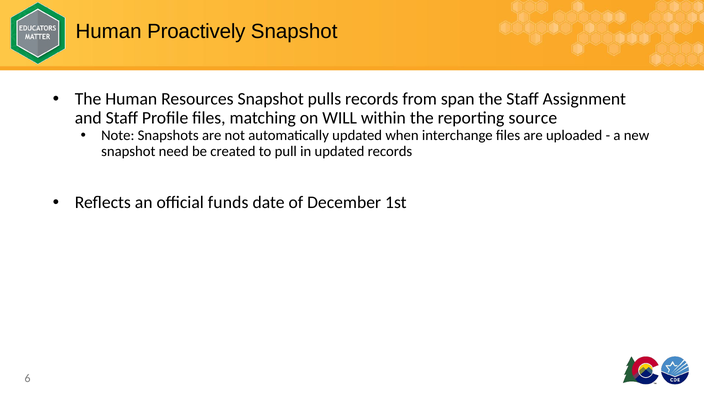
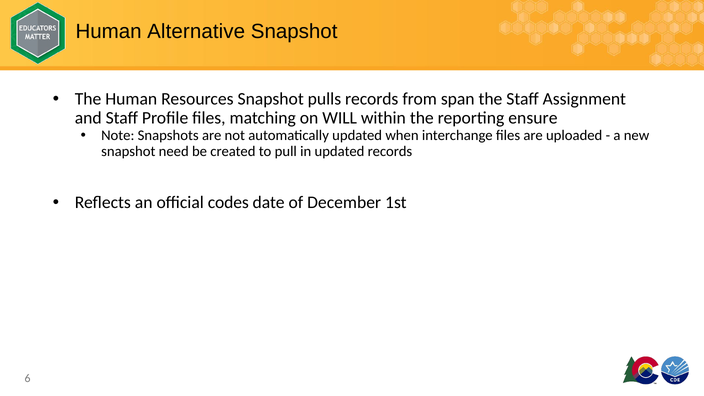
Proactively: Proactively -> Alternative
source: source -> ensure
funds: funds -> codes
